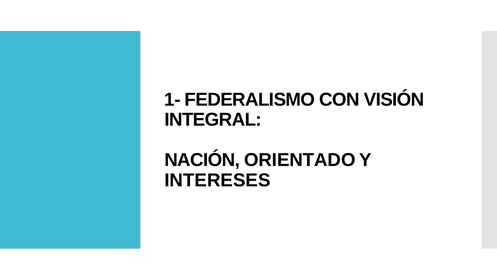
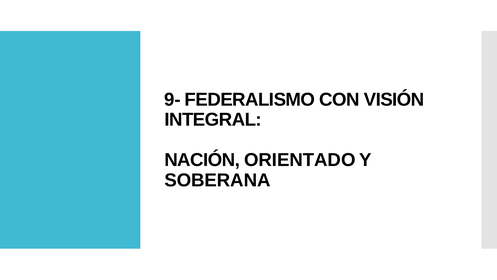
1-: 1- -> 9-
INTERESES: INTERESES -> SOBERANA
